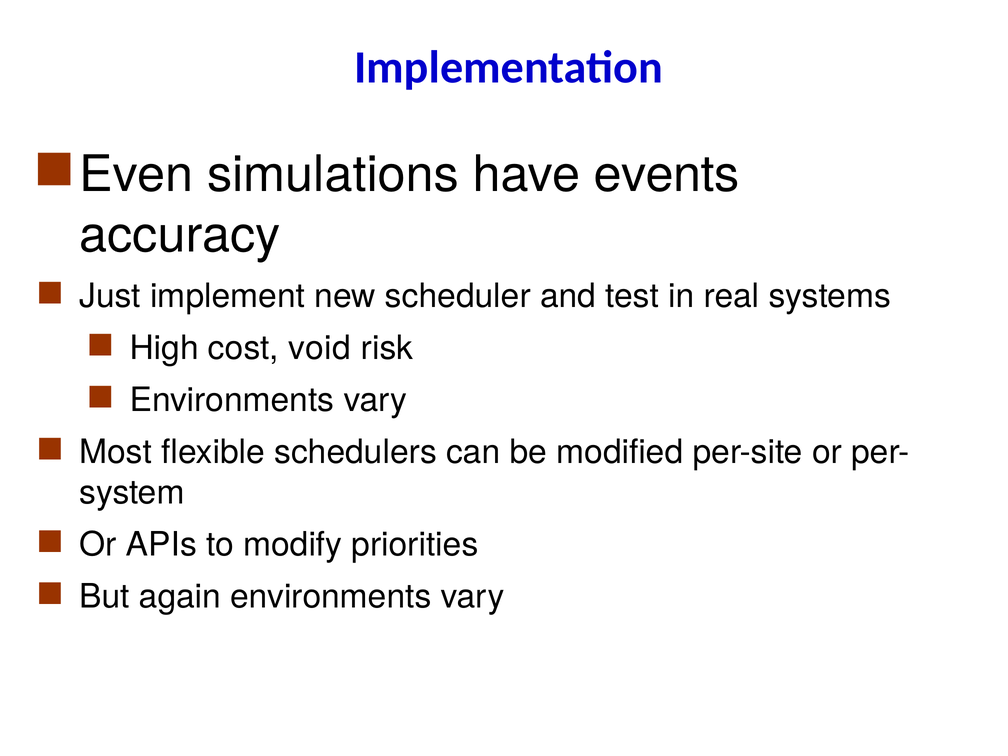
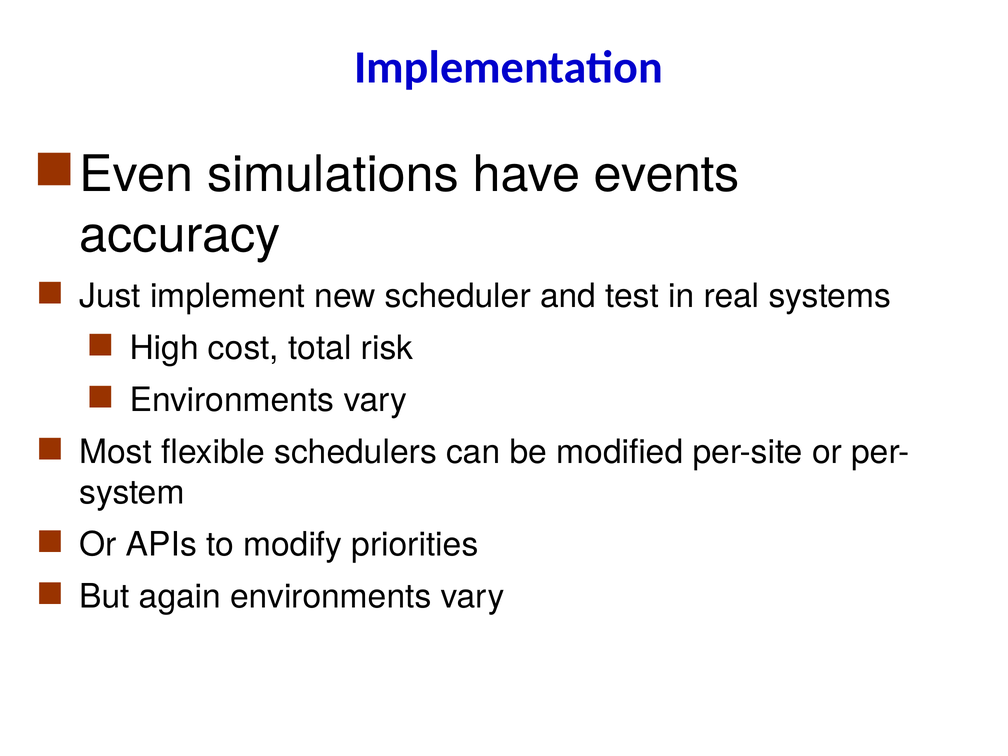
void: void -> total
